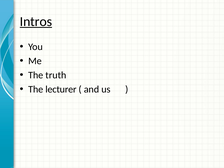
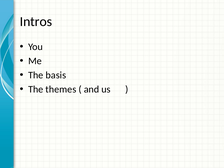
Intros underline: present -> none
truth: truth -> basis
lecturer: lecturer -> themes
